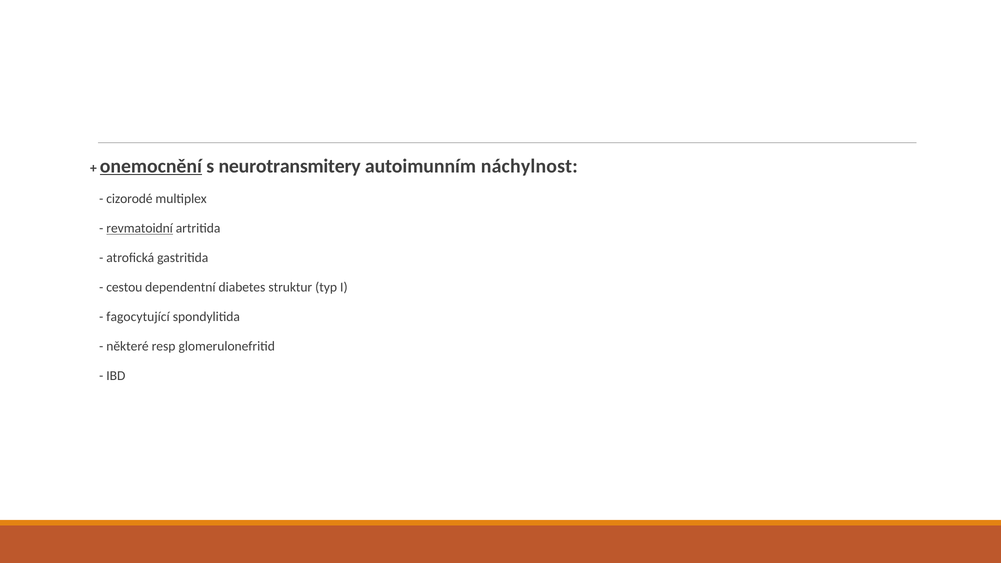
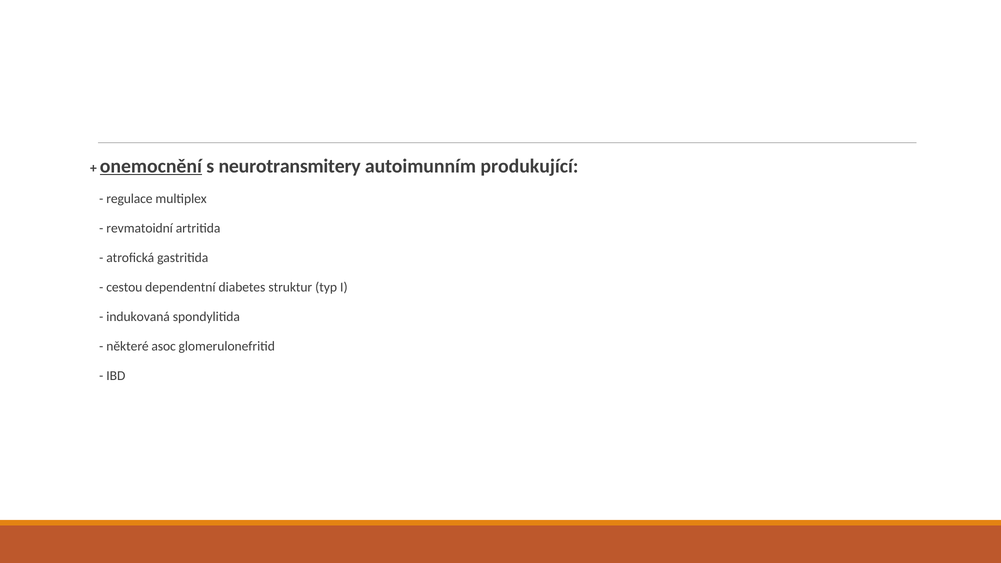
náchylnost: náchylnost -> produkující
cizorodé: cizorodé -> regulace
revmatoidní underline: present -> none
fagocytující: fagocytující -> indukovaná
resp: resp -> asoc
